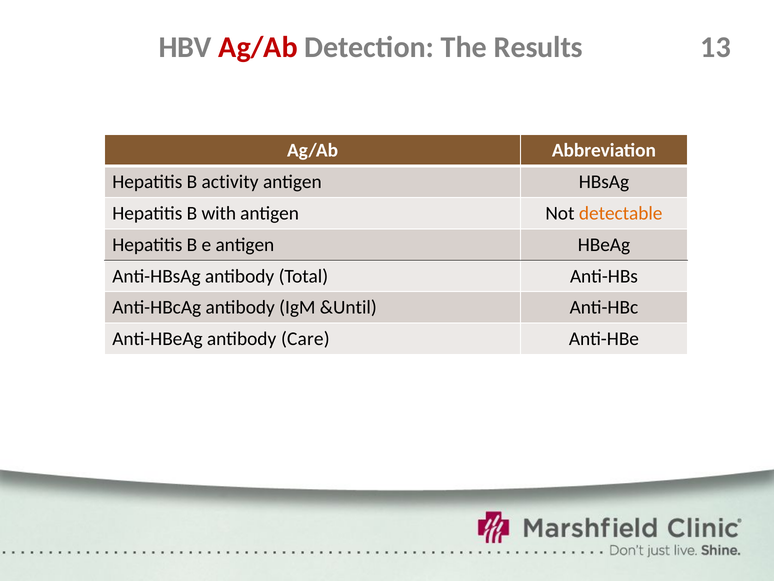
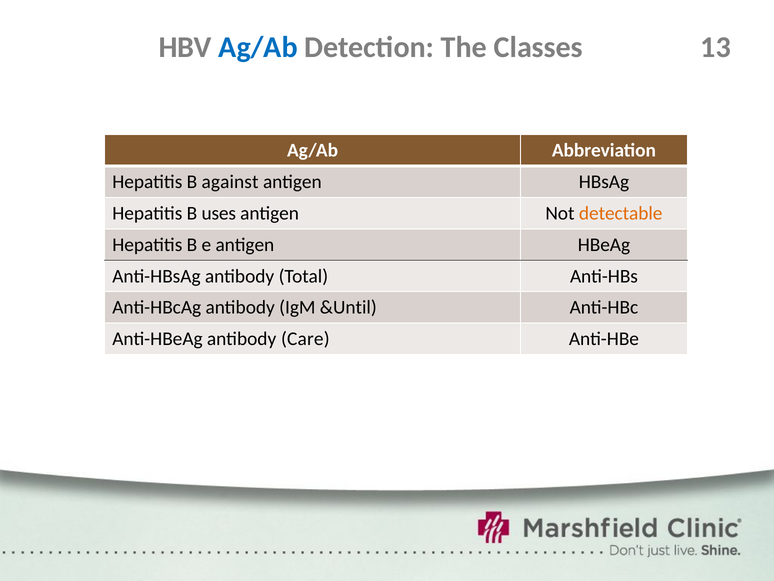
Ag/Ab at (258, 47) colour: red -> blue
Results: Results -> Classes
activity: activity -> against
with: with -> uses
